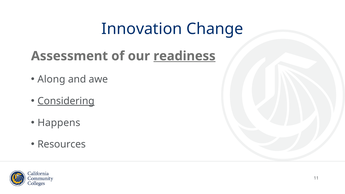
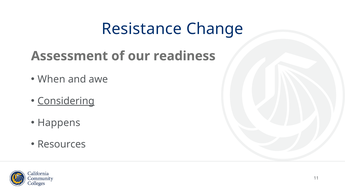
Innovation: Innovation -> Resistance
readiness underline: present -> none
Along: Along -> When
